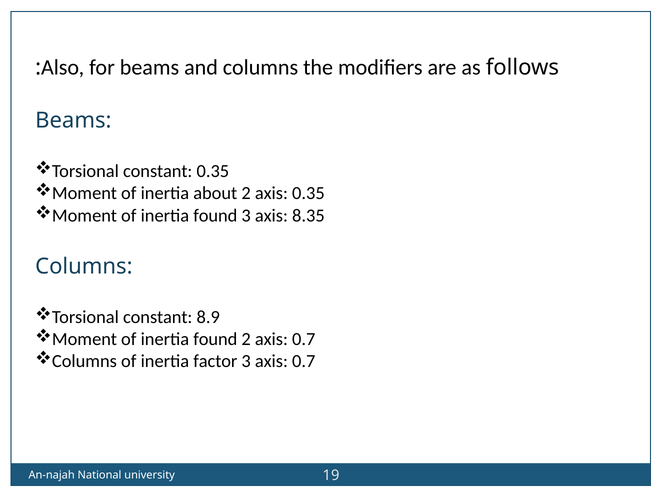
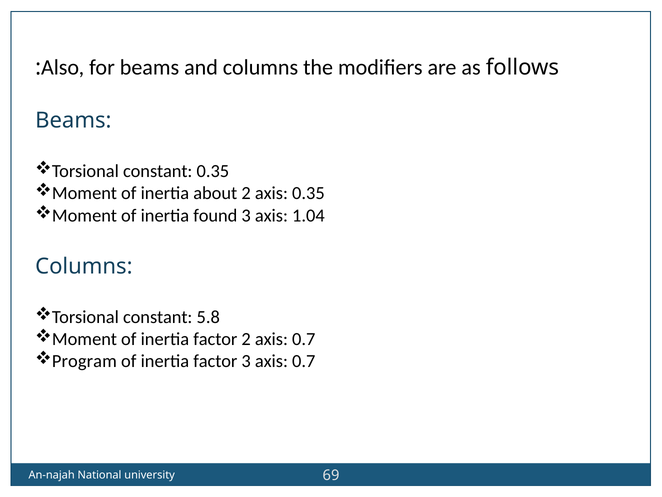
8.35: 8.35 -> 1.04
8.9: 8.9 -> 5.8
found at (215, 339): found -> factor
Columns at (84, 361): Columns -> Program
19: 19 -> 69
